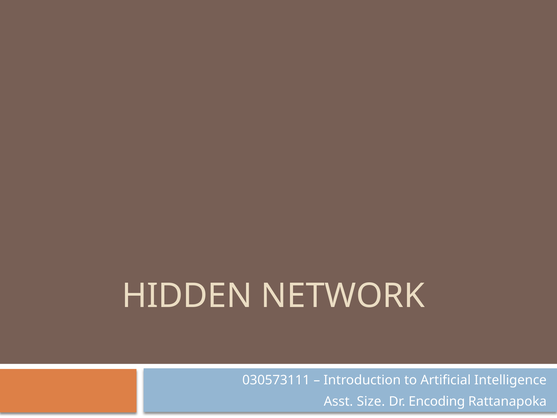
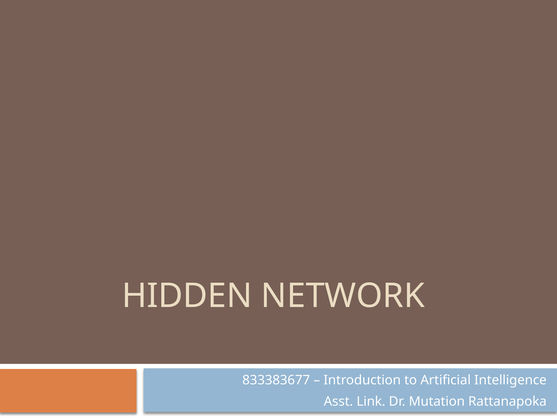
030573111: 030573111 -> 833383677
Size: Size -> Link
Encoding: Encoding -> Mutation
